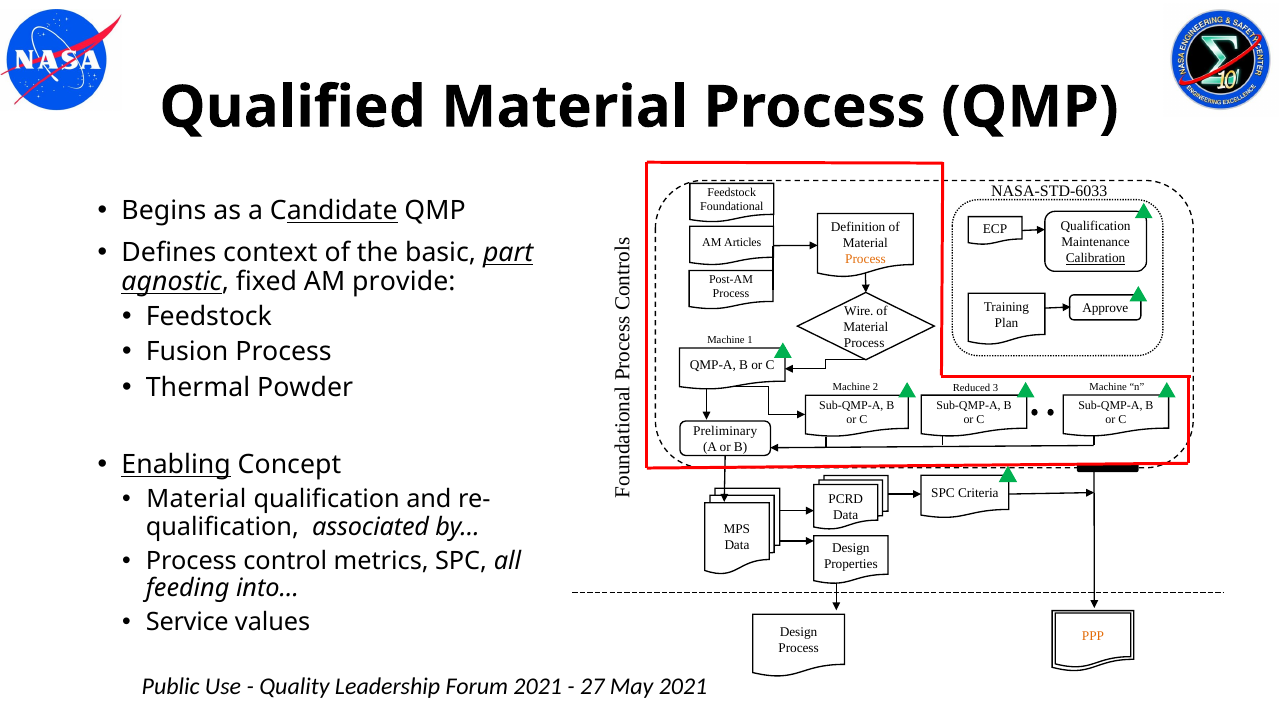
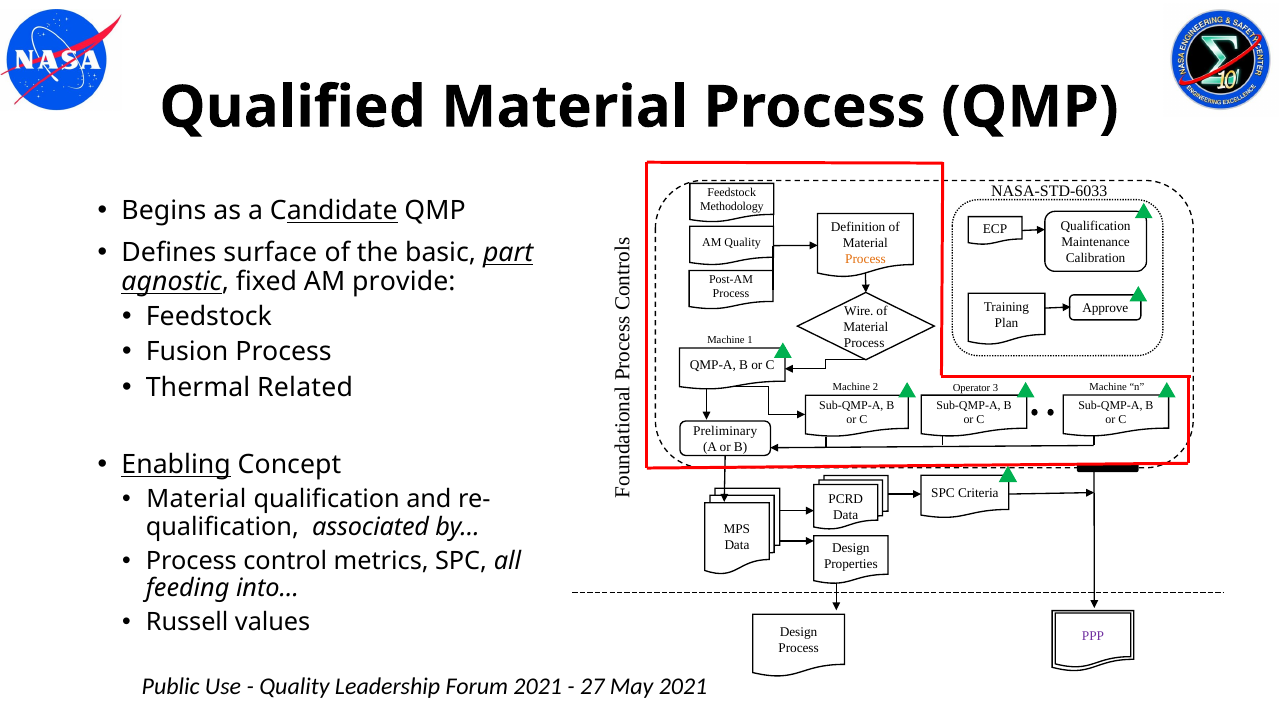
Foundational: Foundational -> Methodology
AM Articles: Articles -> Quality
context: context -> surface
Calibration underline: present -> none
Powder: Powder -> Related
Reduced: Reduced -> Operator
Service: Service -> Russell
PPP colour: orange -> purple
